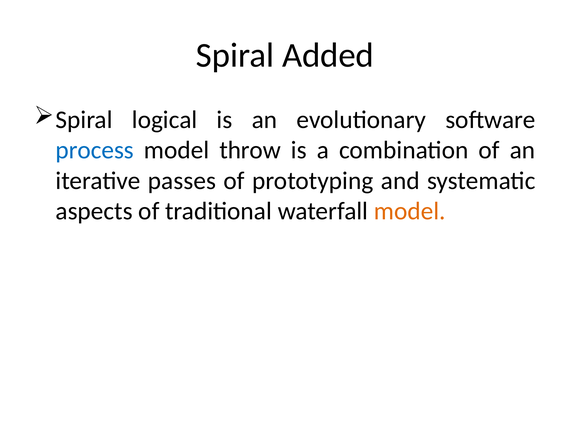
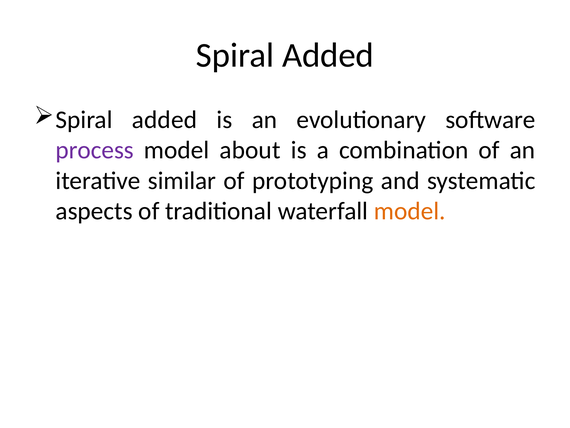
logical at (165, 120): logical -> added
process colour: blue -> purple
throw: throw -> about
passes: passes -> similar
